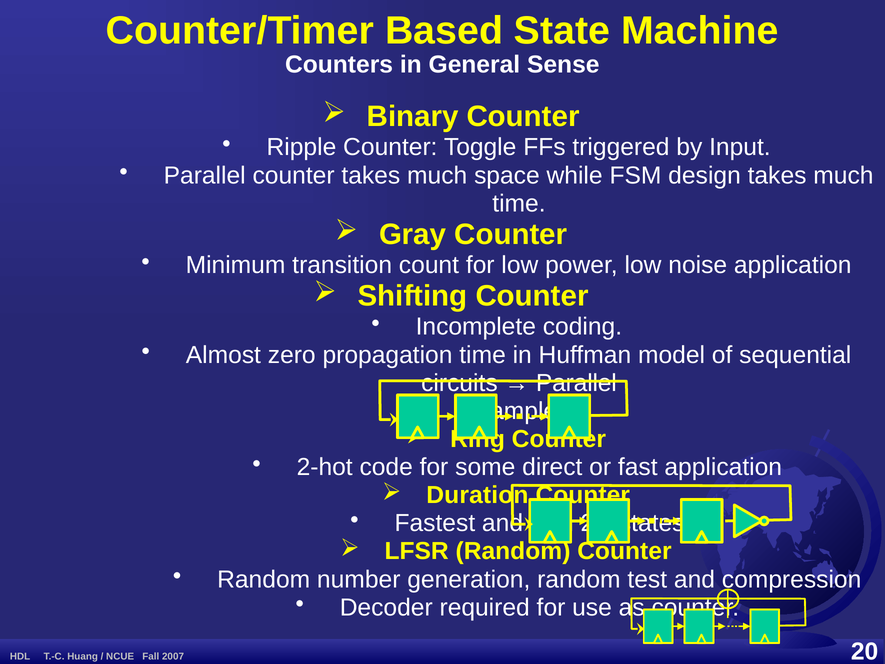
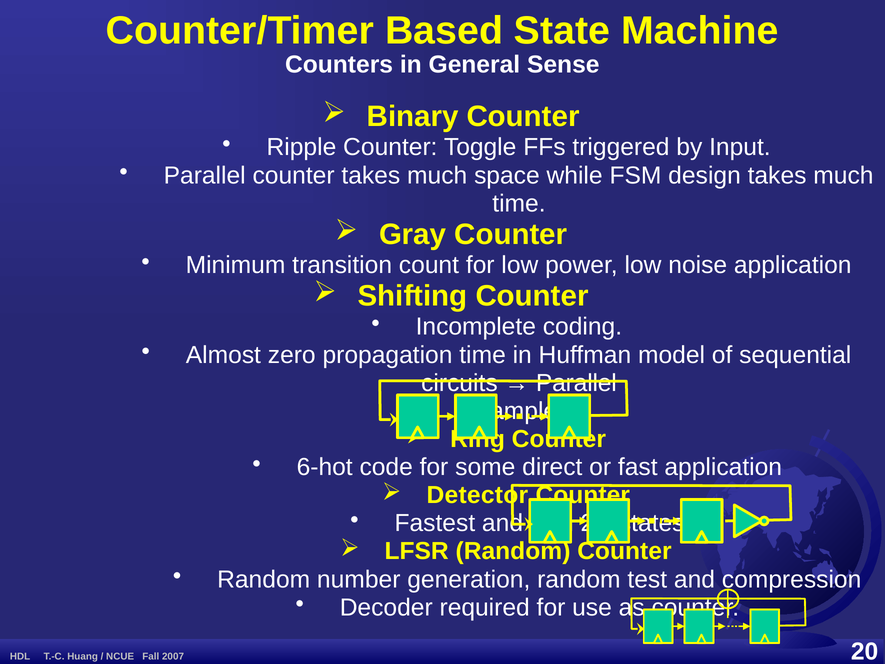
2-hot: 2-hot -> 6-hot
Duration: Duration -> Detector
